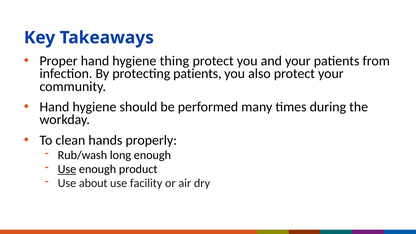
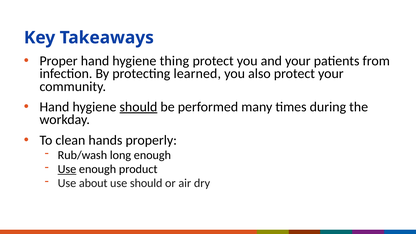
protecting patients: patients -> learned
should at (138, 107) underline: none -> present
use facility: facility -> should
